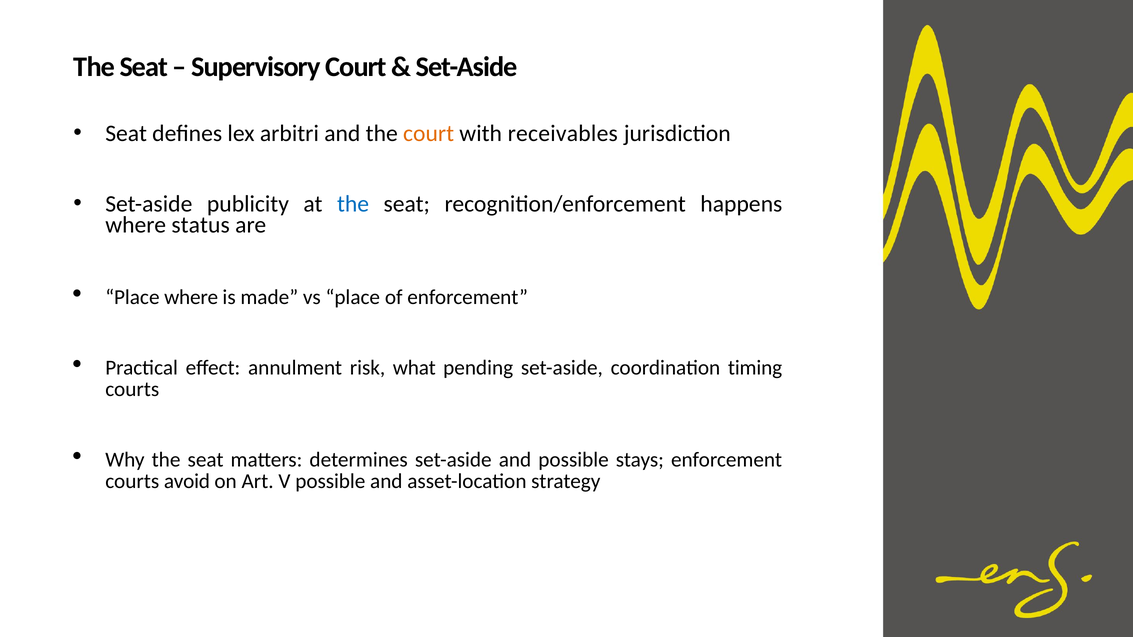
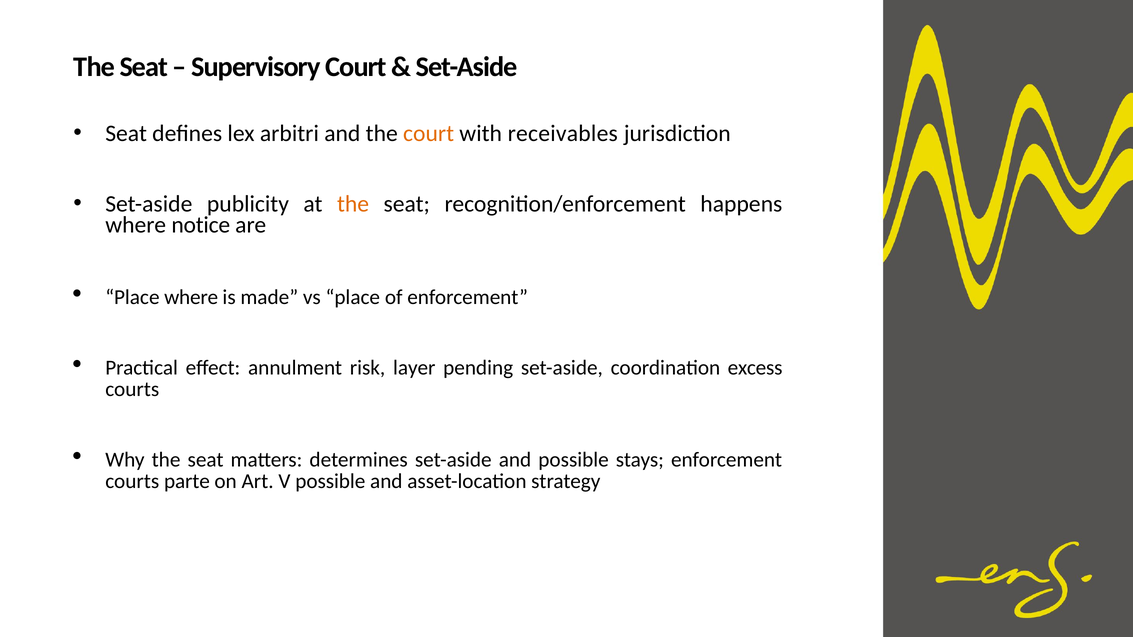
the at (353, 204) colour: blue -> orange
status: status -> notice
what: what -> layer
timing: timing -> excess
avoid: avoid -> parte
